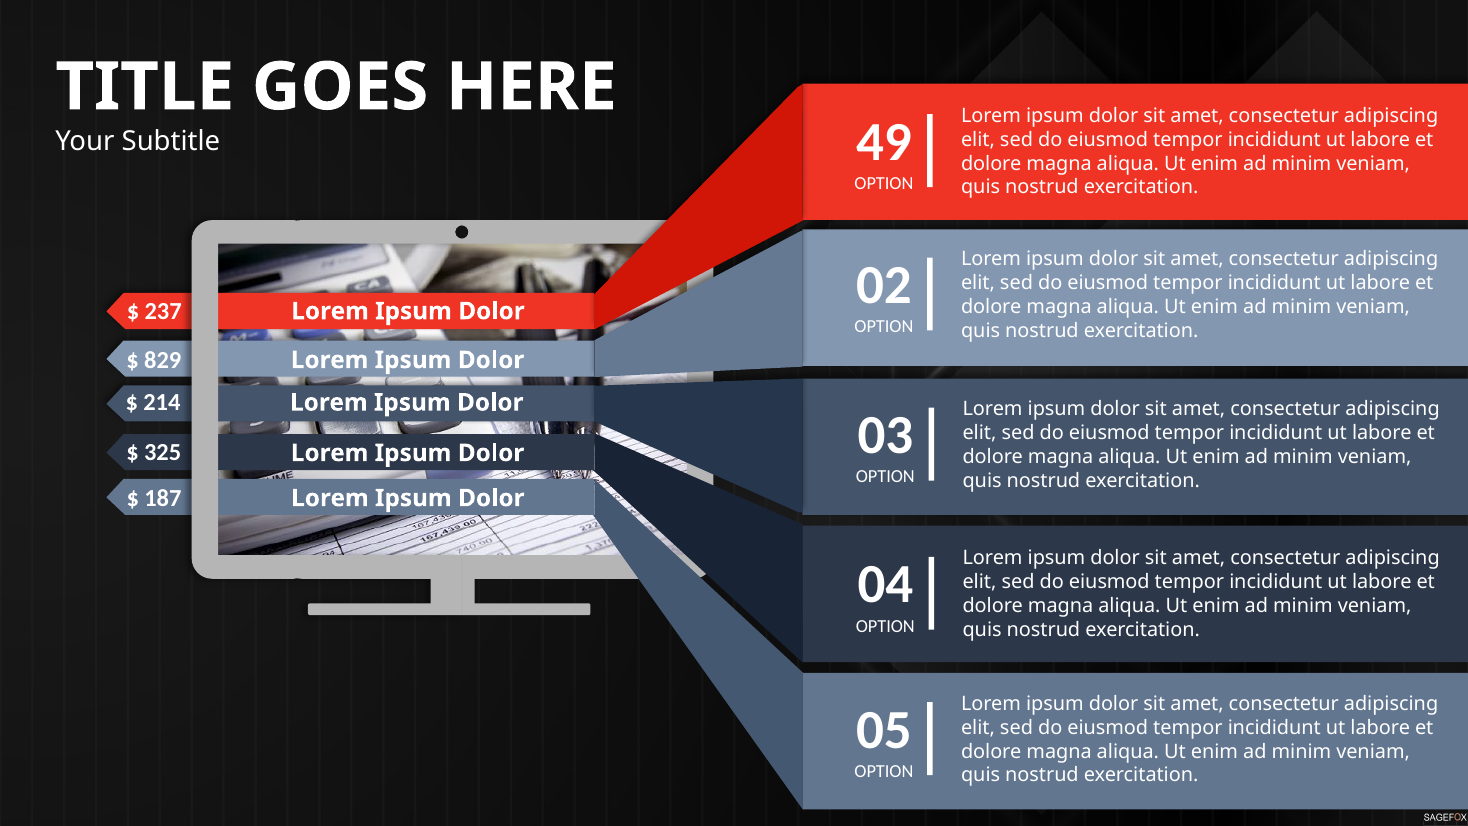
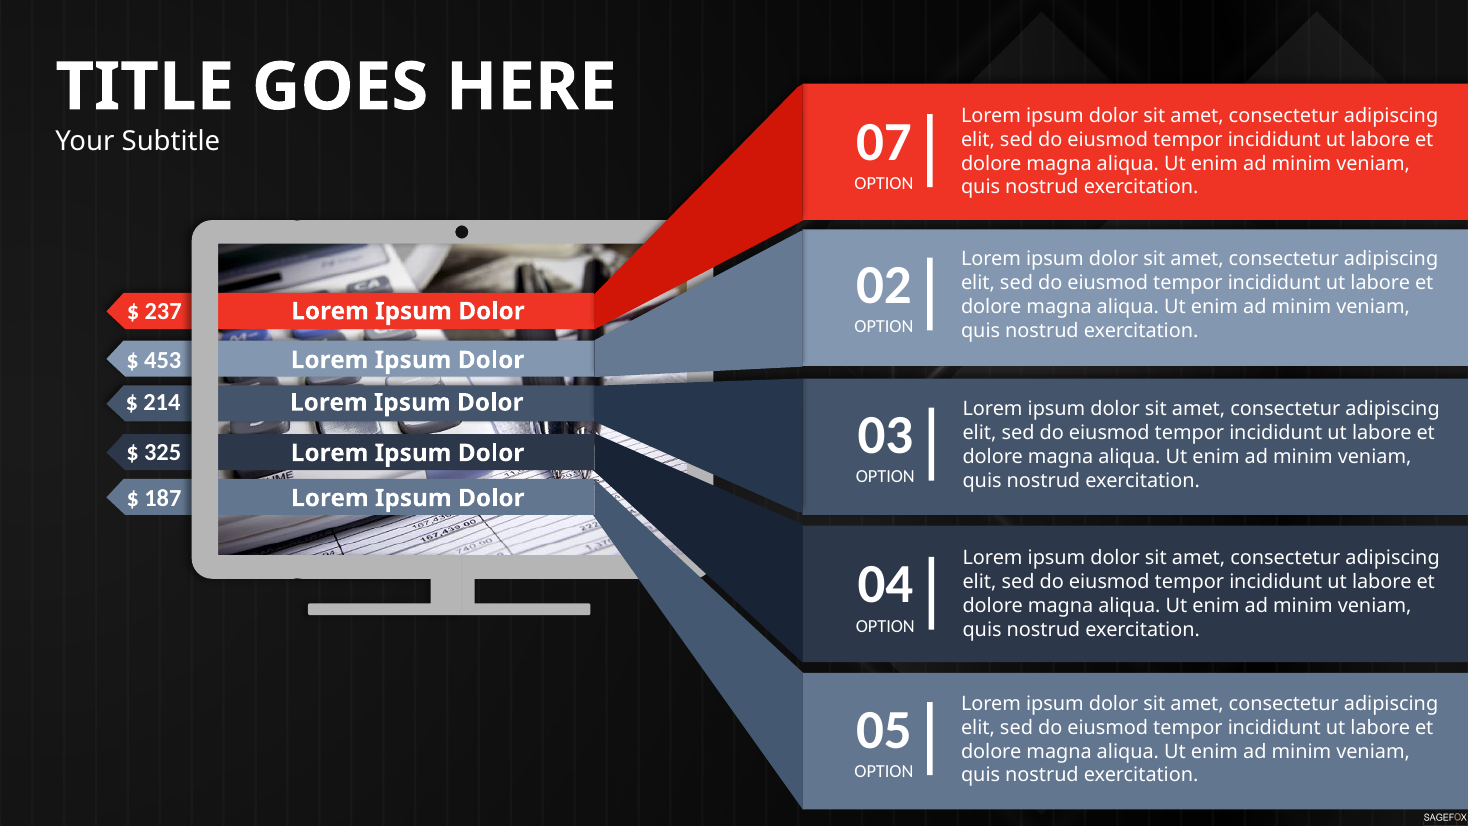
49: 49 -> 07
829: 829 -> 453
